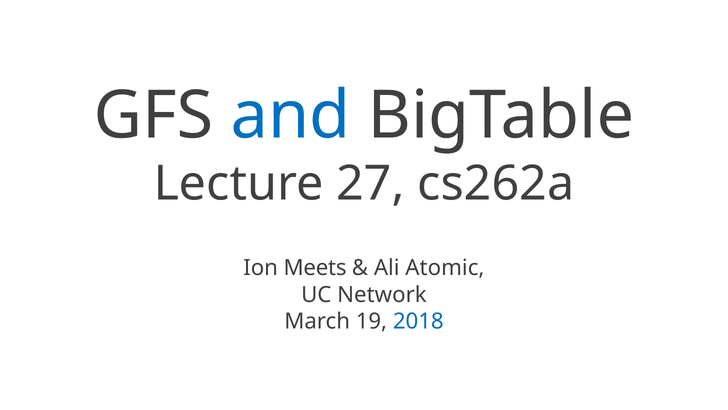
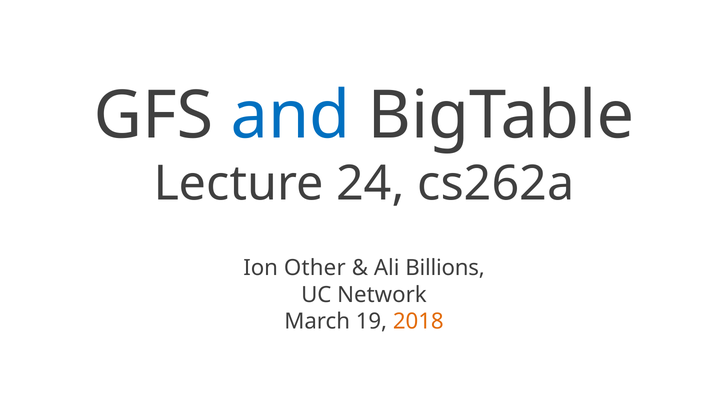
27: 27 -> 24
Meets: Meets -> Other
Atomic: Atomic -> Billions
2018 colour: blue -> orange
